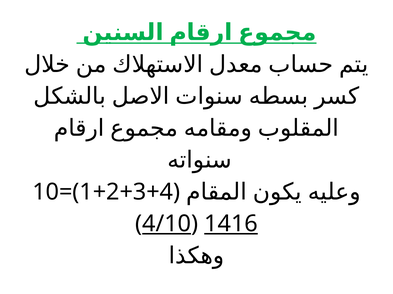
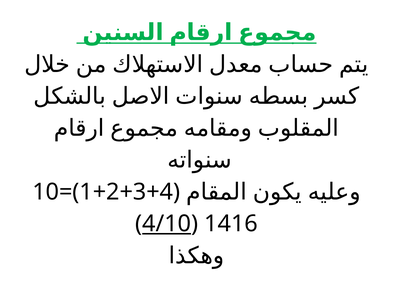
1416 underline: present -> none
